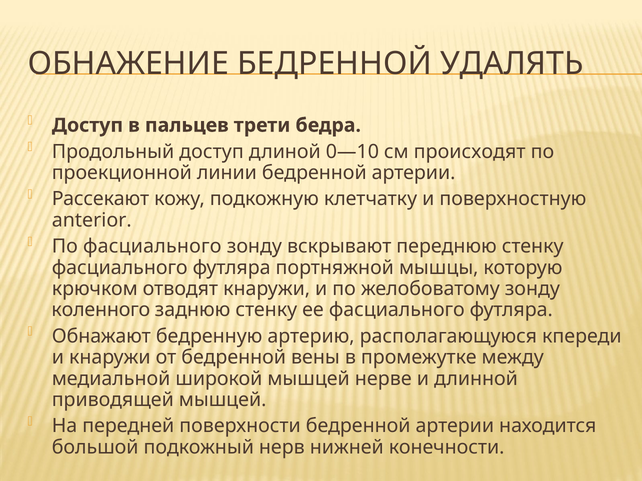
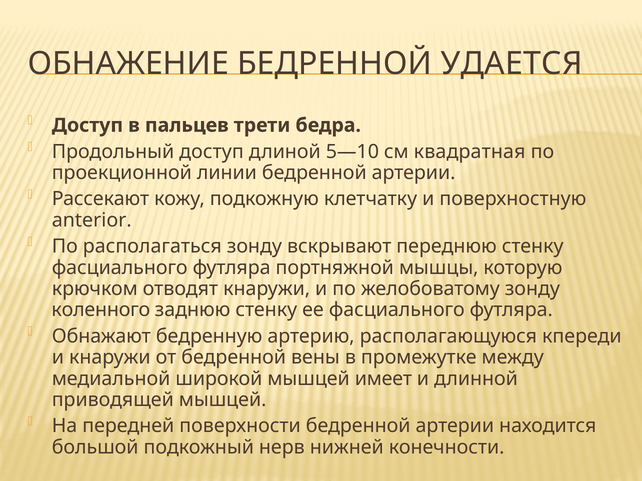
УДАЛЯТЬ: УДАЛЯТЬ -> УДАЕТСЯ
0—10: 0—10 -> 5—10
происходят: происходят -> квадратная
По фасциального: фасциального -> располагаться
нерве: нерве -> имеет
